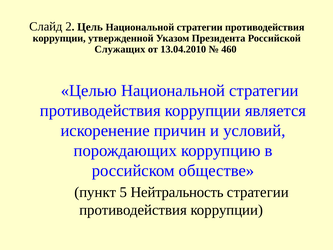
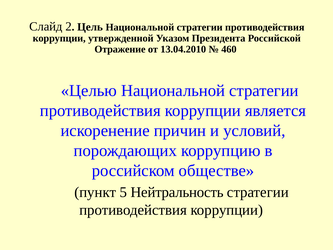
Служащих: Служащих -> Отражение
